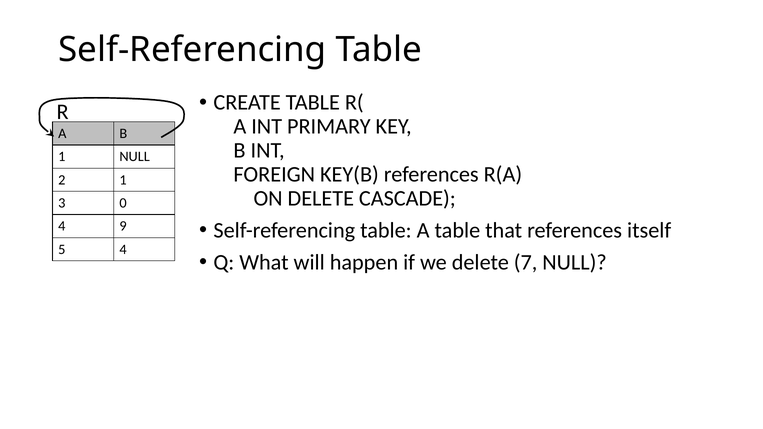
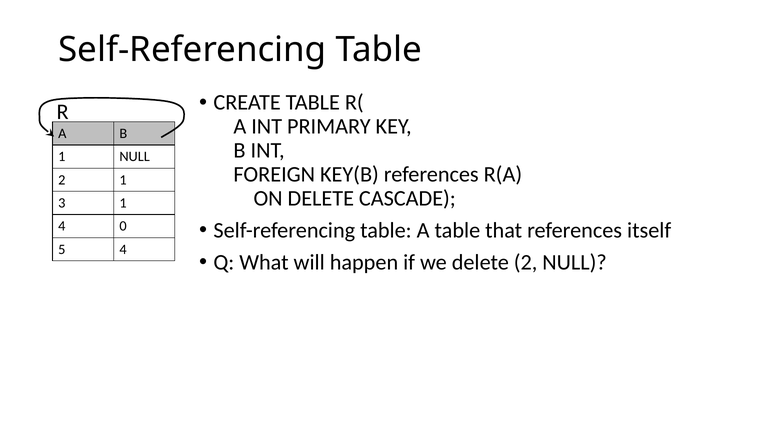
3 0: 0 -> 1
9: 9 -> 0
delete 7: 7 -> 2
